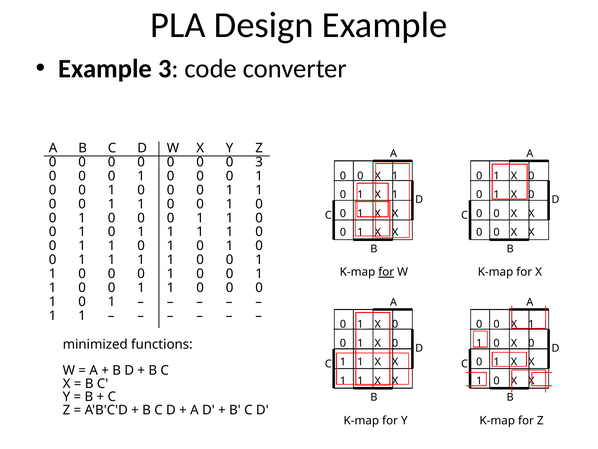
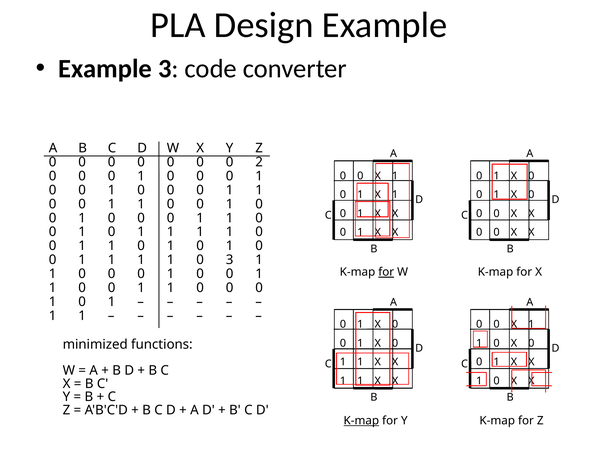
0 3: 3 -> 2
0 at (230, 260): 0 -> 3
K-map at (361, 420) underline: none -> present
